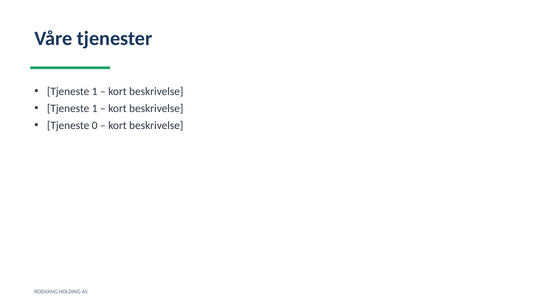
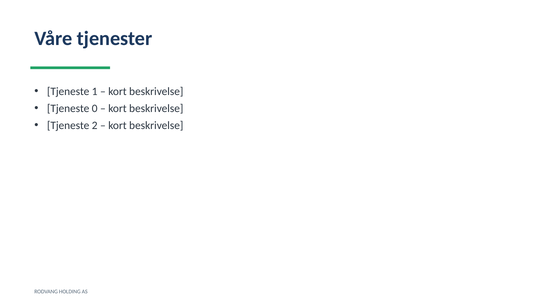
1 at (95, 108): 1 -> 0
0: 0 -> 2
